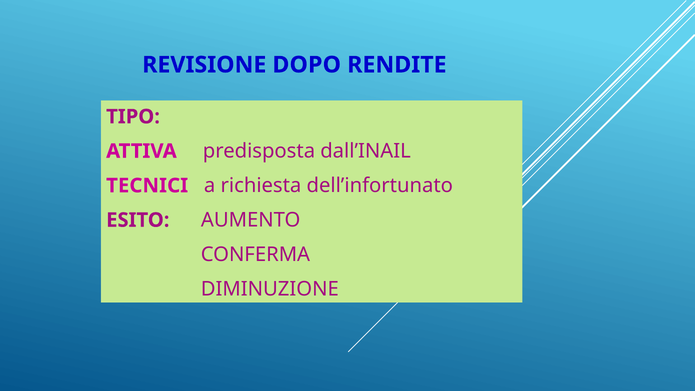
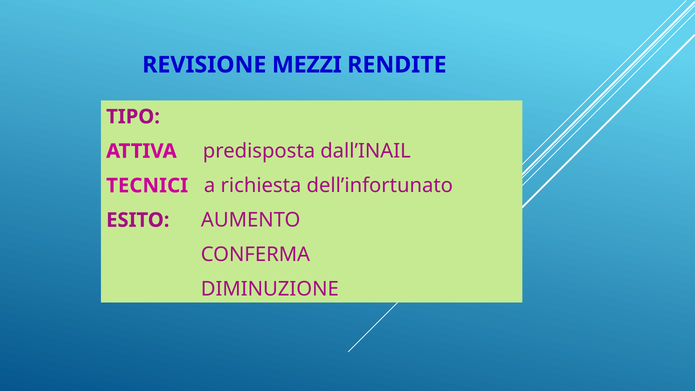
DOPO: DOPO -> MEZZI
